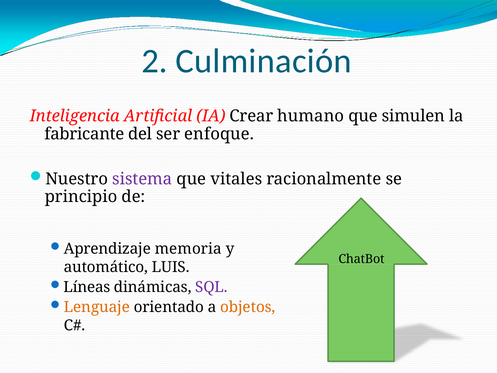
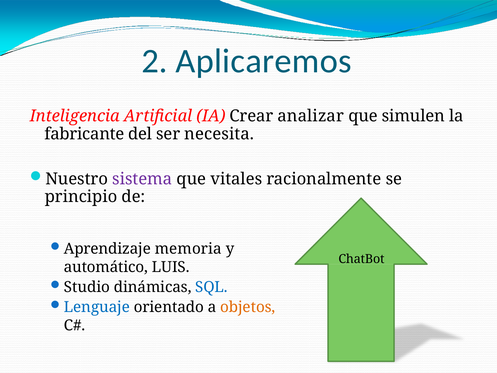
Culminación: Culminación -> Aplicaremos
humano: humano -> analizar
enfoque: enfoque -> necesita
Líneas: Líneas -> Studio
SQL colour: purple -> blue
Lenguaje colour: orange -> blue
